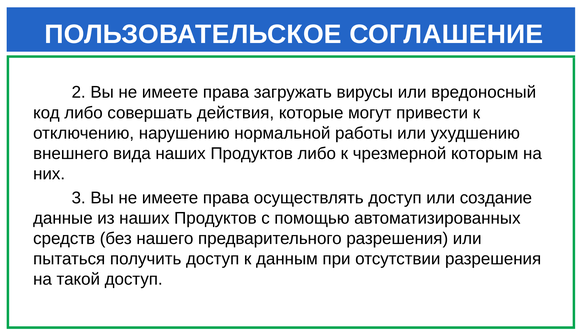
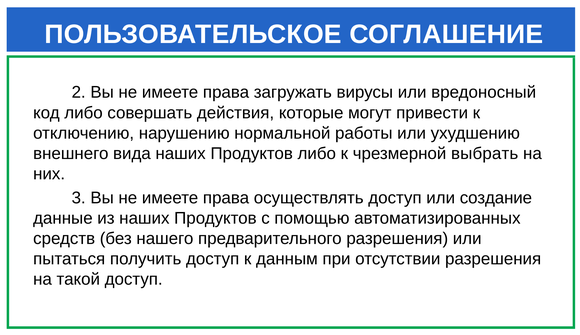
которым: которым -> выбрать
